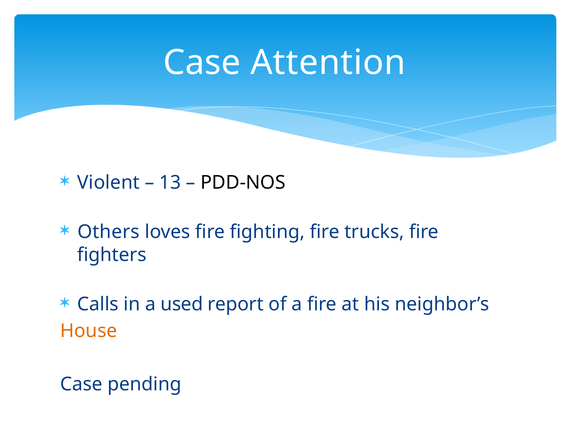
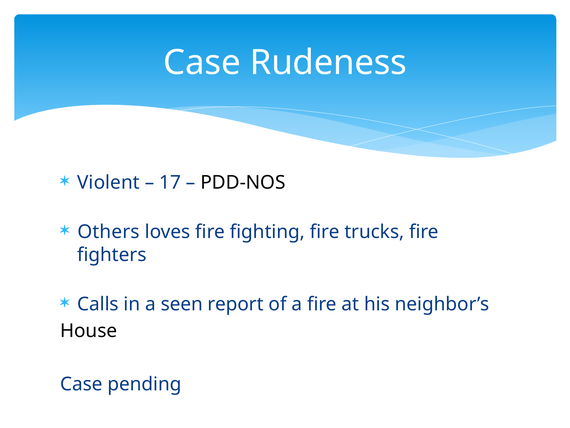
Attention: Attention -> Rudeness
13: 13 -> 17
used: used -> seen
House colour: orange -> black
